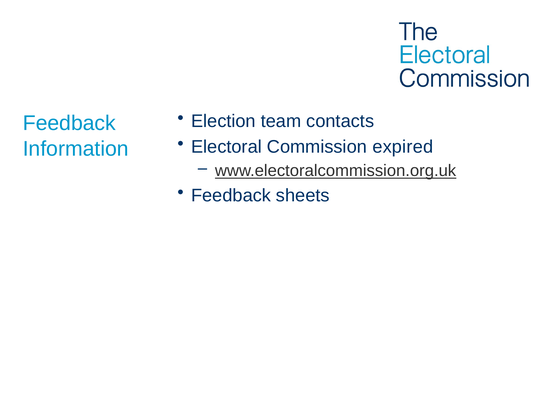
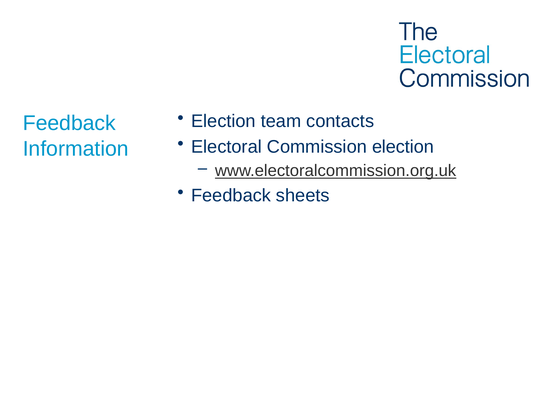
Commission expired: expired -> election
